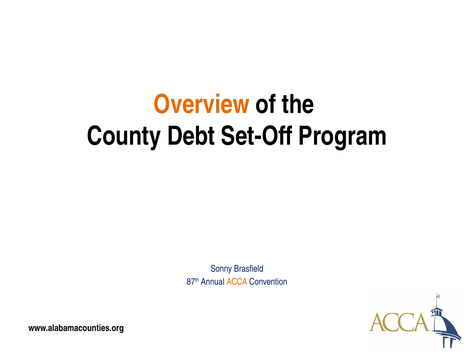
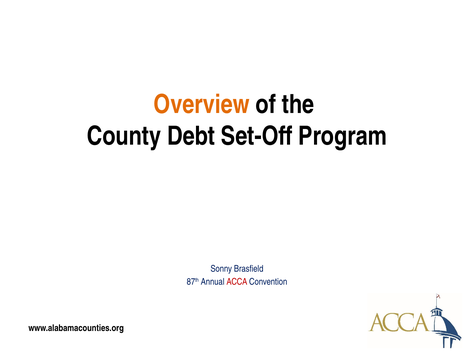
ACCA colour: orange -> red
